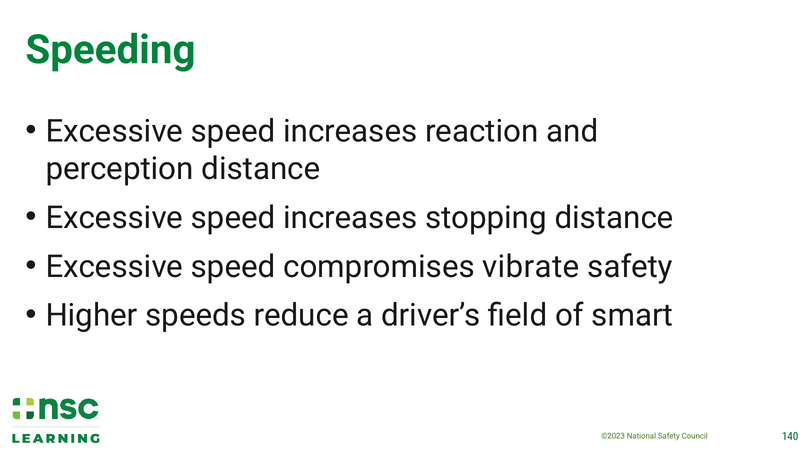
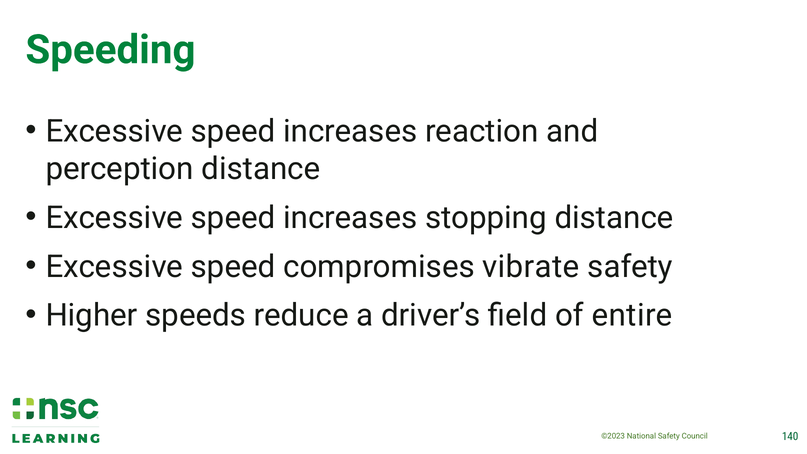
smart: smart -> entire
